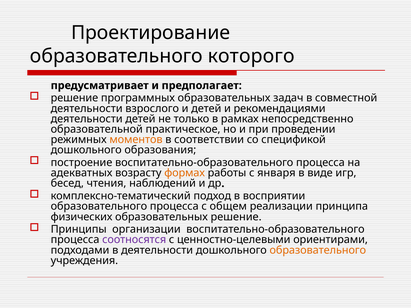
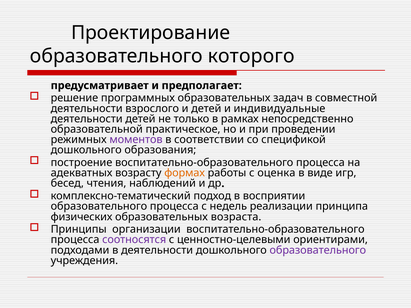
рекомендациями: рекомендациями -> индивидуальные
моментов colour: orange -> purple
января: января -> оценка
общем: общем -> недель
образовательных решение: решение -> возраста
образовательного at (318, 250) colour: orange -> purple
